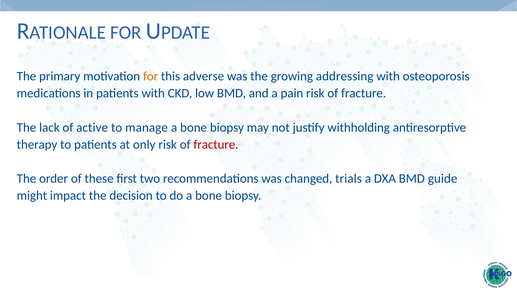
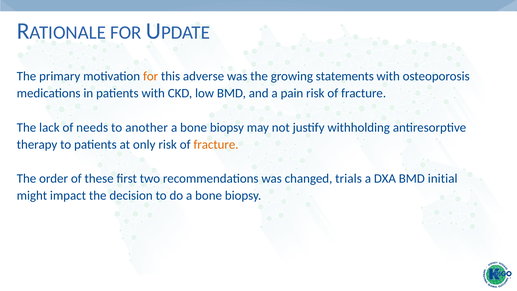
addressing: addressing -> statements
active: active -> needs
manage: manage -> another
fracture at (216, 144) colour: red -> orange
guide: guide -> initial
